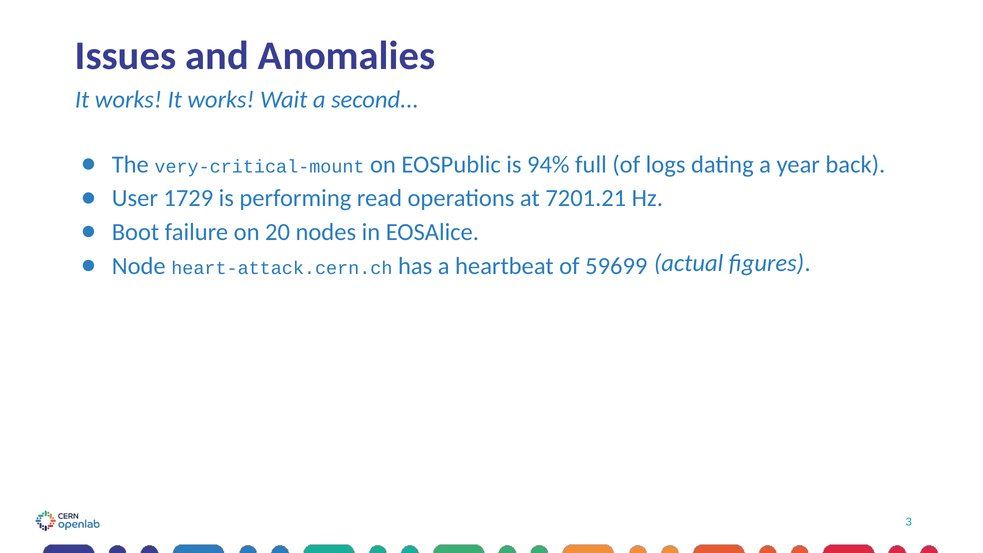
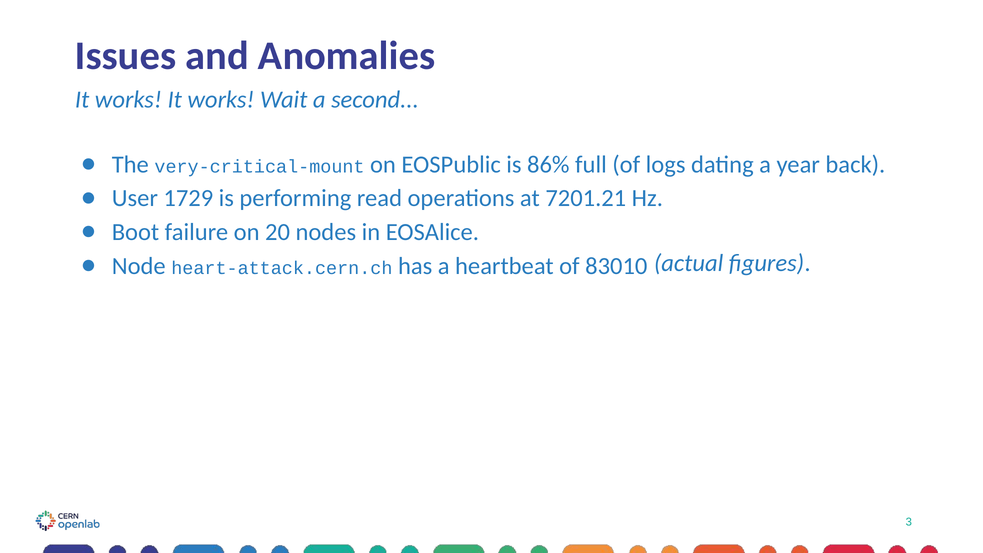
94%: 94% -> 86%
59699: 59699 -> 83010
